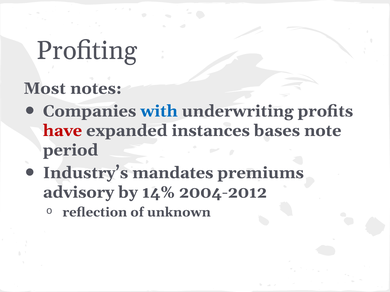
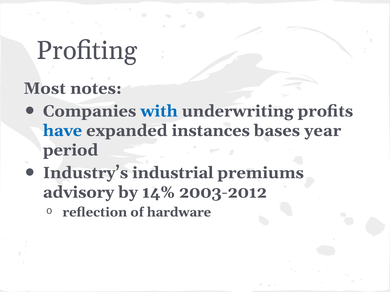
have colour: red -> blue
note: note -> year
mandates: mandates -> industrial
2004-2012: 2004-2012 -> 2003-2012
unknown: unknown -> hardware
